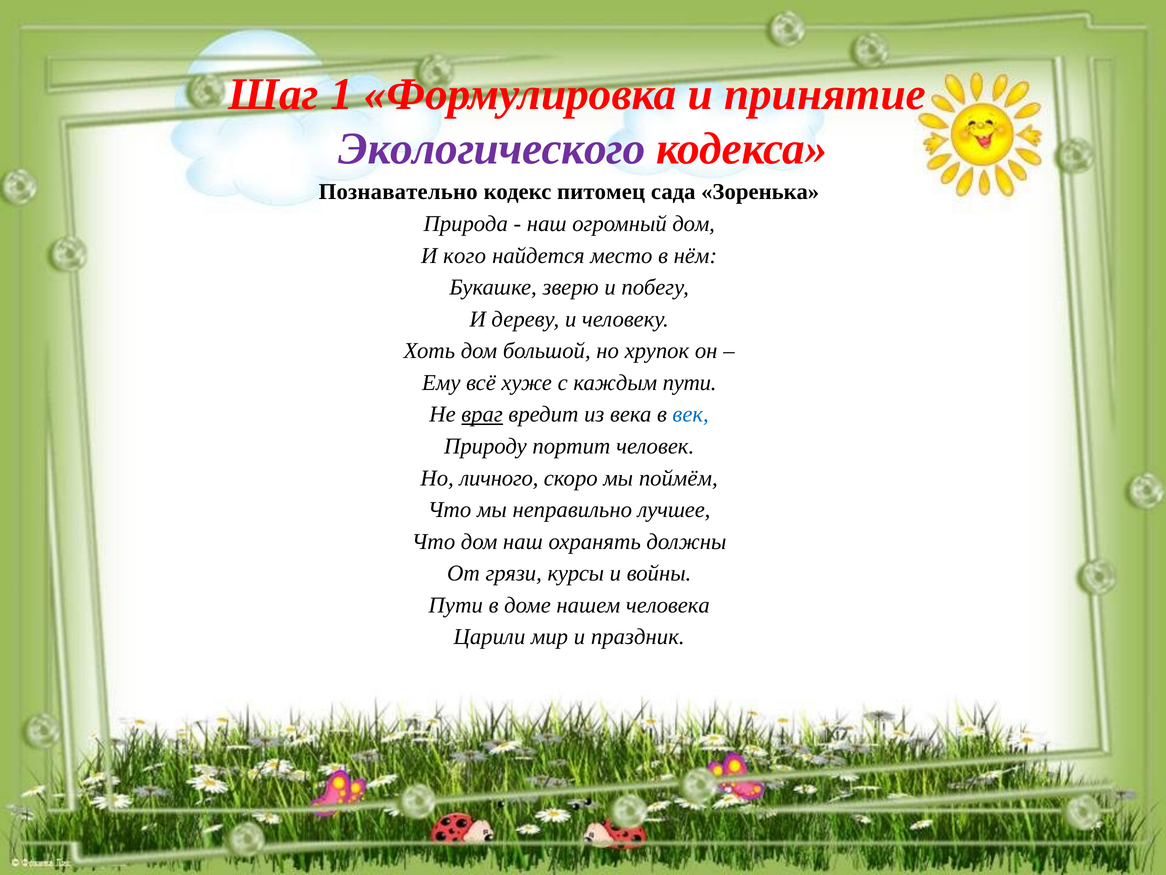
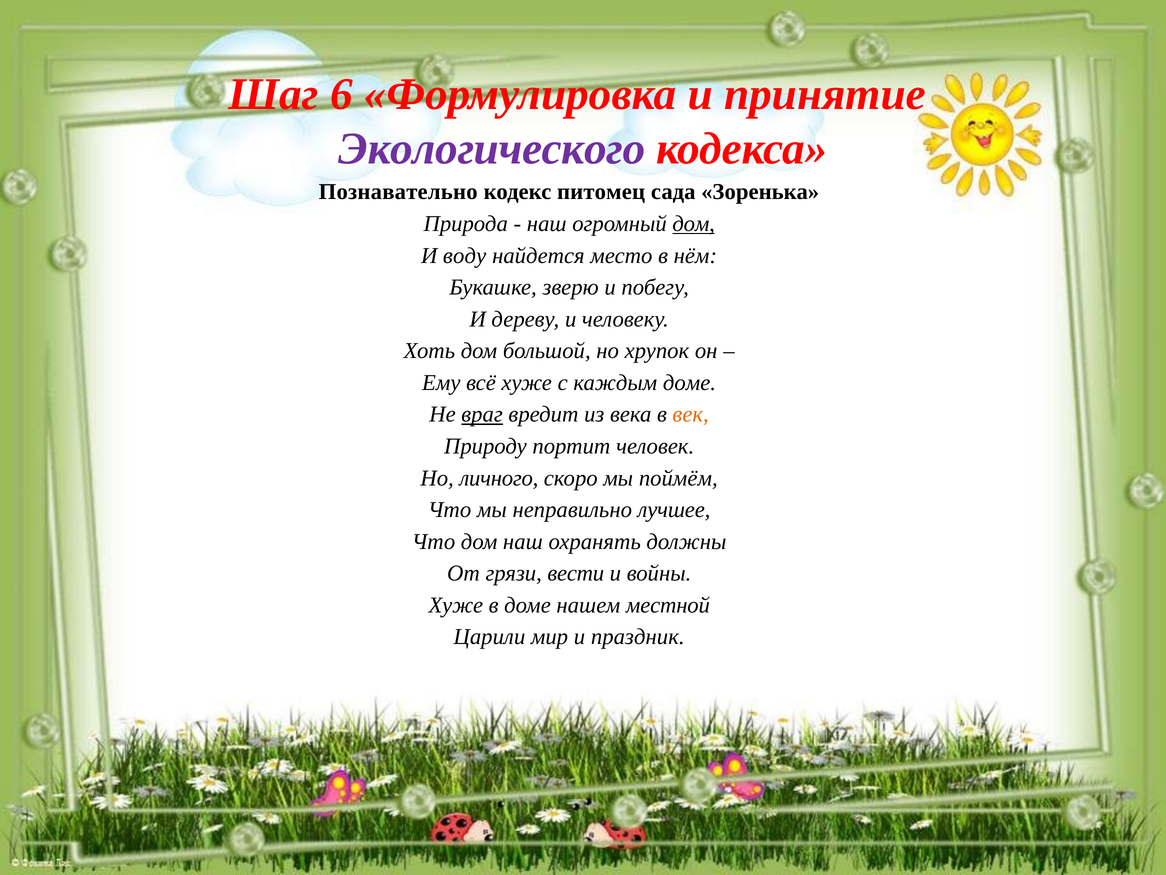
1: 1 -> 6
дом at (694, 224) underline: none -> present
кого: кого -> воду
каждым пути: пути -> доме
век colour: blue -> orange
курсы: курсы -> вести
Пути at (456, 605): Пути -> Хуже
человека: человека -> местной
